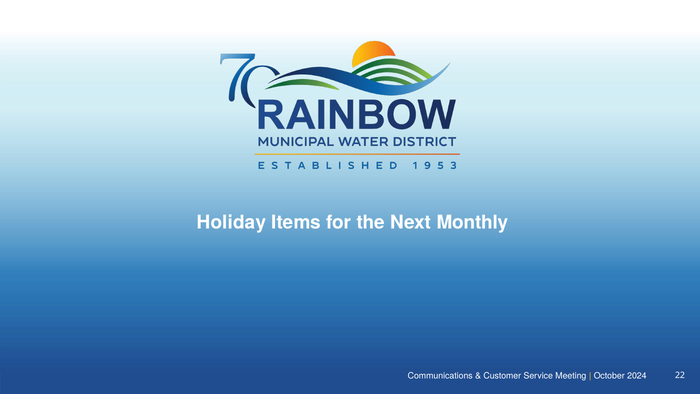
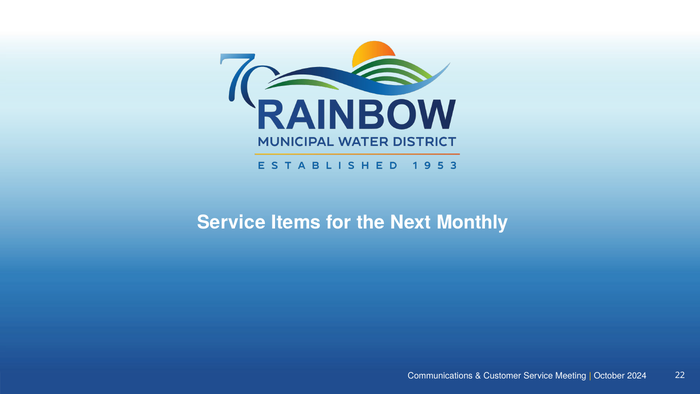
Holiday at (231, 222): Holiday -> Service
